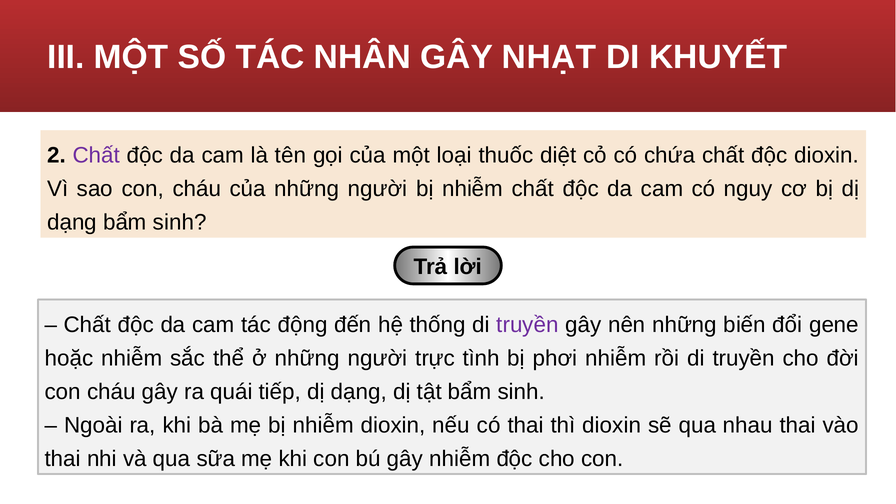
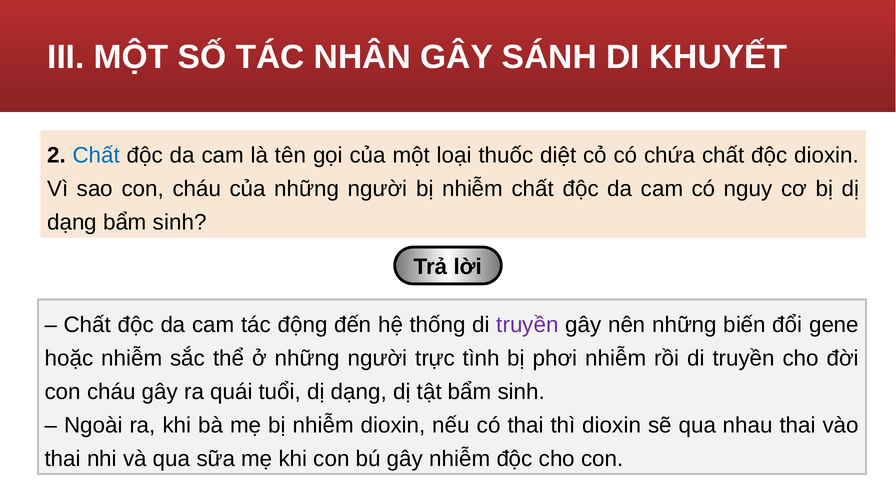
NHẠT: NHẠT -> SÁNH
Chất at (96, 155) colour: purple -> blue
tiếp: tiếp -> tuổi
